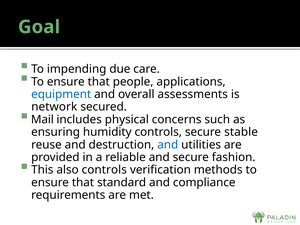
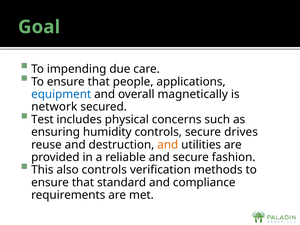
assessments: assessments -> magnetically
Mail: Mail -> Test
stable: stable -> drives
and at (168, 145) colour: blue -> orange
